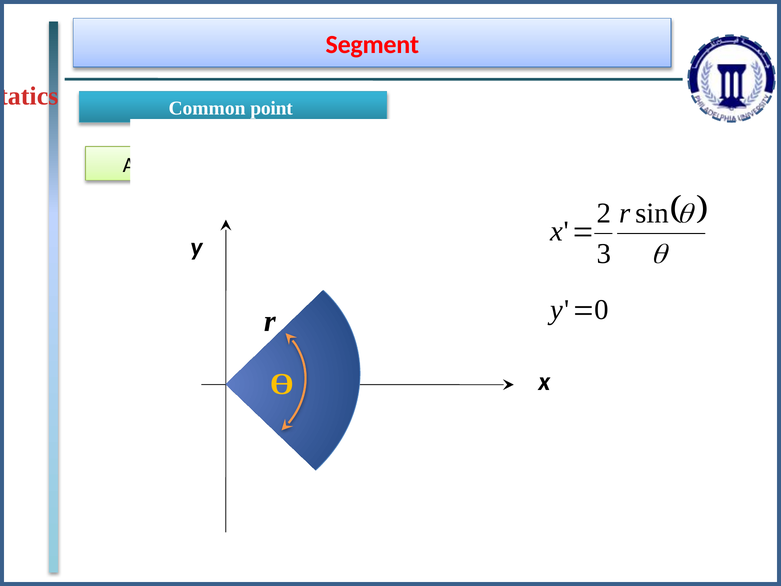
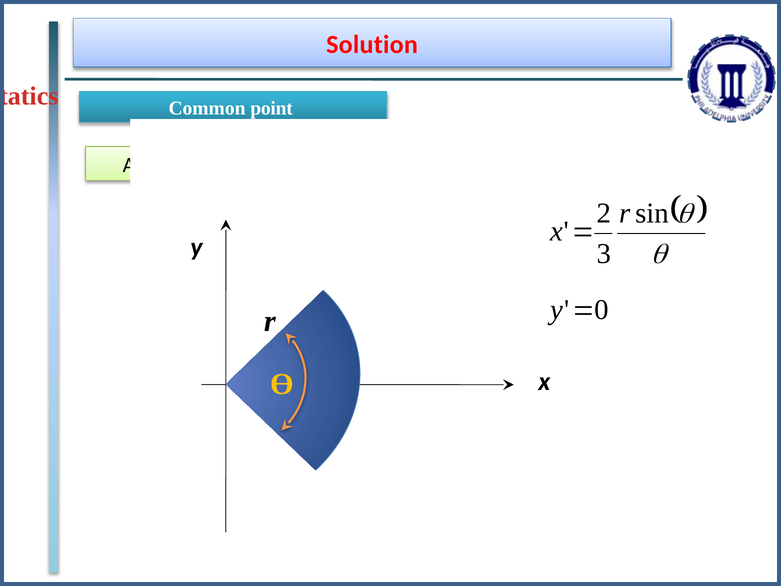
Segment at (372, 45): Segment -> Solution
